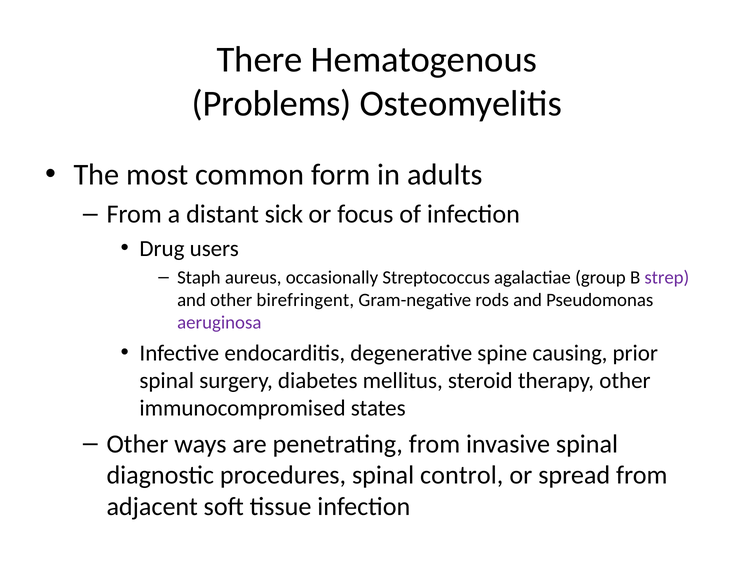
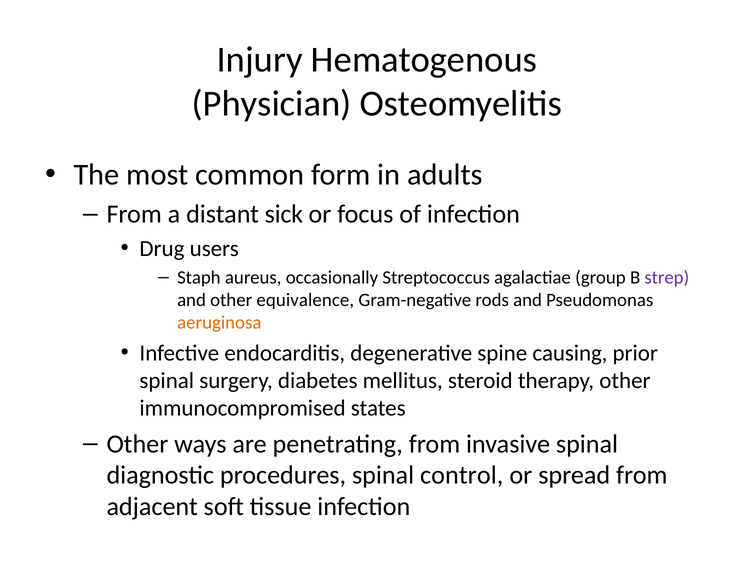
There: There -> Injury
Problems: Problems -> Physician
birefringent: birefringent -> equivalence
aeruginosa colour: purple -> orange
